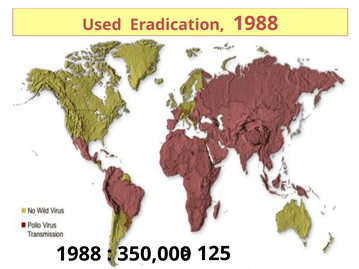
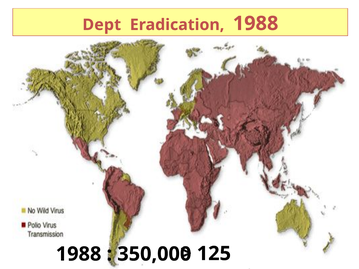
Used: Used -> Dept
